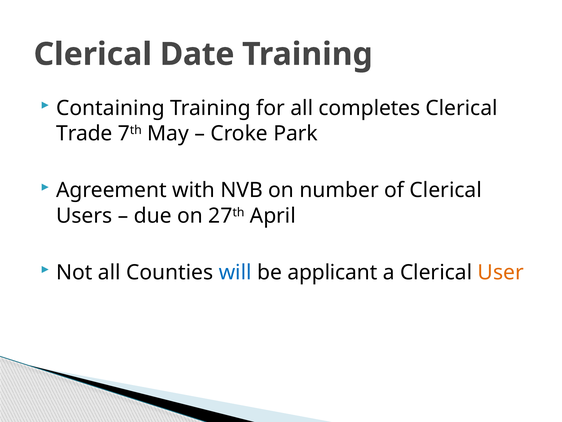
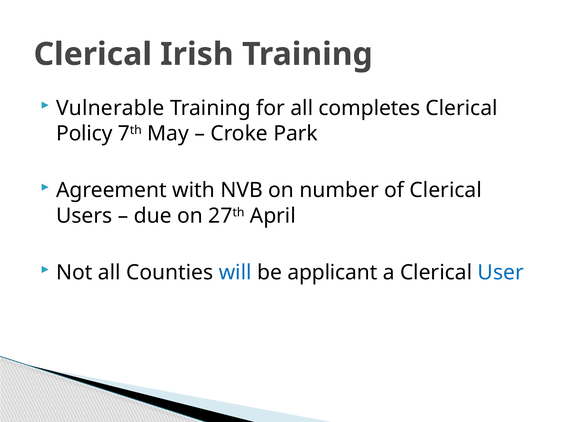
Date: Date -> Irish
Containing: Containing -> Vulnerable
Trade: Trade -> Policy
User colour: orange -> blue
